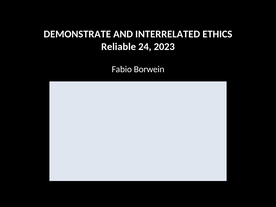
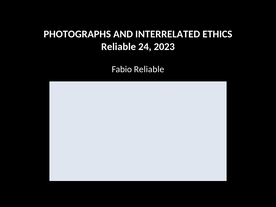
DEMONSTRATE: DEMONSTRATE -> PHOTOGRAPHS
Fabio Borwein: Borwein -> Reliable
